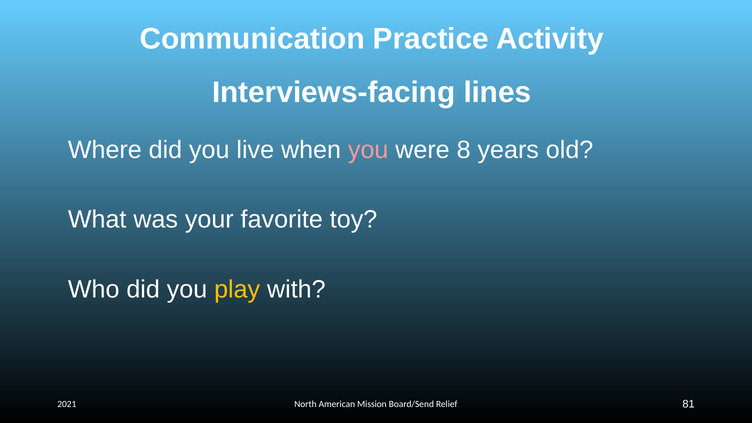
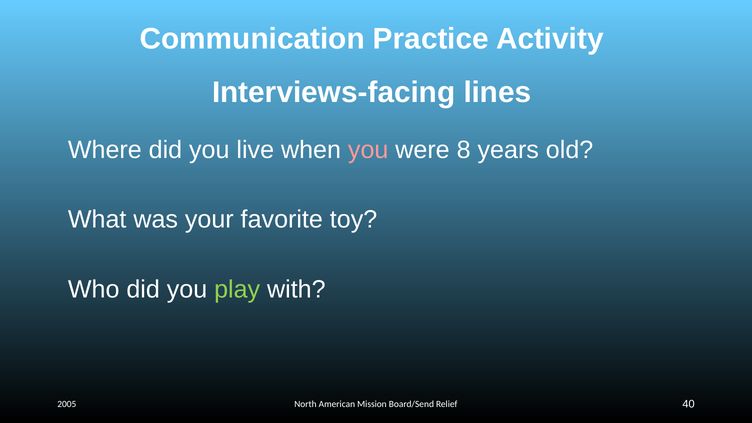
play colour: yellow -> light green
2021: 2021 -> 2005
81: 81 -> 40
